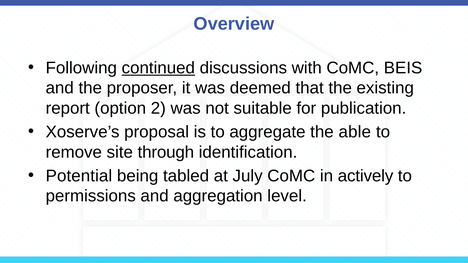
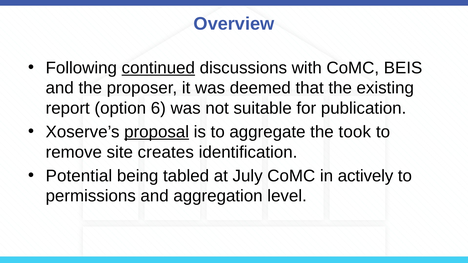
2: 2 -> 6
proposal underline: none -> present
able: able -> took
through: through -> creates
